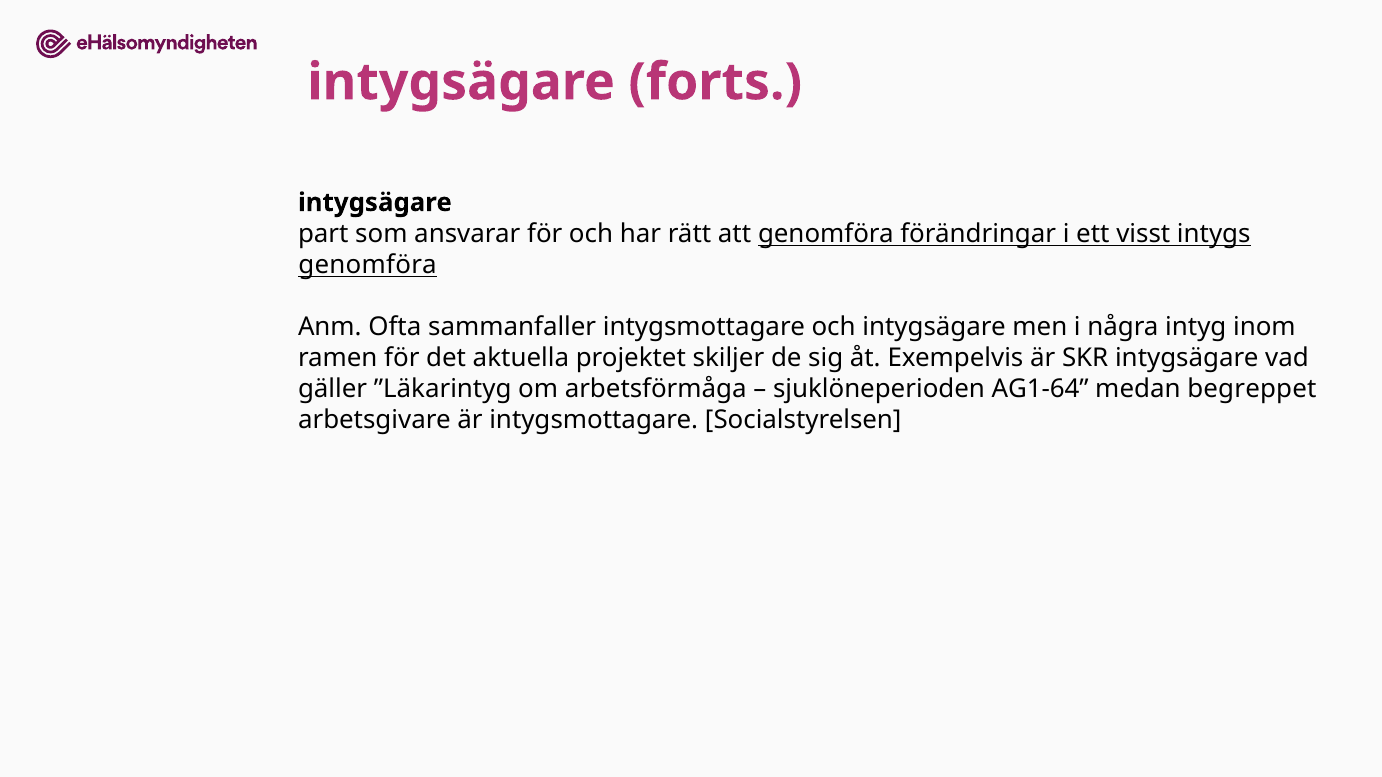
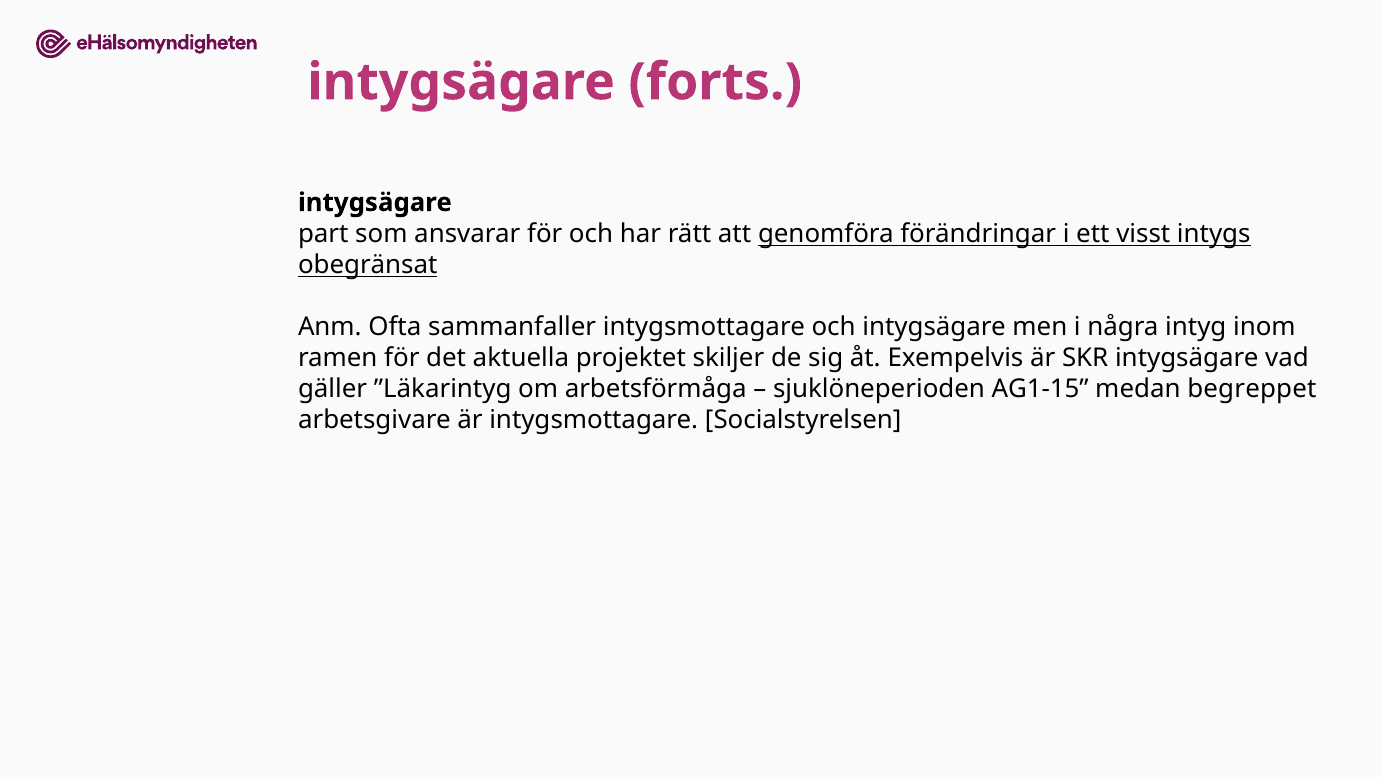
genomföra at (368, 265): genomföra -> obegränsat
AG1-64: AG1-64 -> AG1-15
